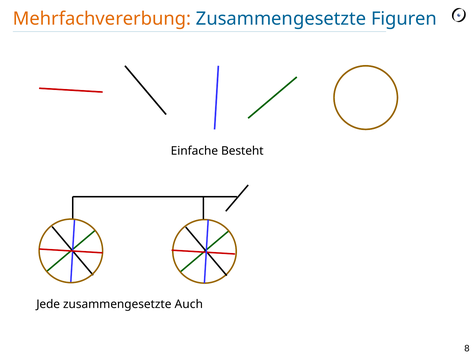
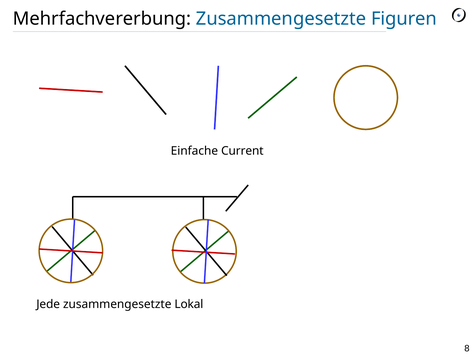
Mehrfachvererbung colour: orange -> black
Besteht: Besteht -> Current
Auch: Auch -> Lokal
